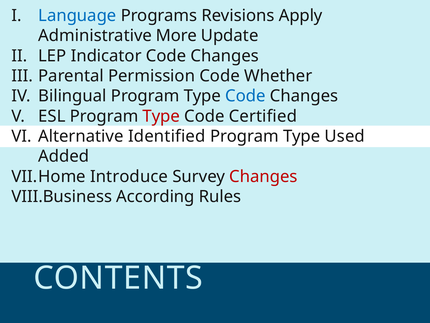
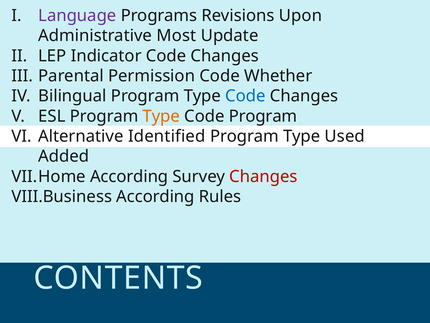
Language colour: blue -> purple
Apply: Apply -> Upon
More: More -> Most
Type at (161, 116) colour: red -> orange
Code Certified: Certified -> Program
Introduce at (129, 176): Introduce -> According
